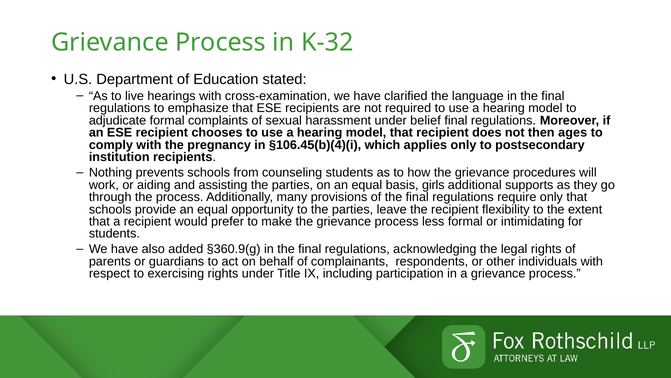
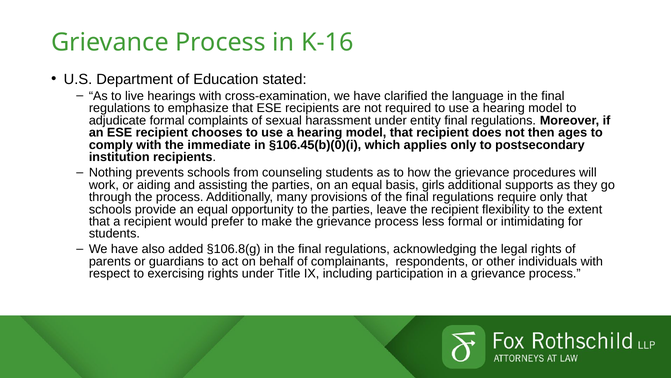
K-32: K-32 -> K-16
belief: belief -> entity
pregnancy: pregnancy -> immediate
§106.45(b)(4)(i: §106.45(b)(4)(i -> §106.45(b)(0)(i
§360.9(g: §360.9(g -> §106.8(g
